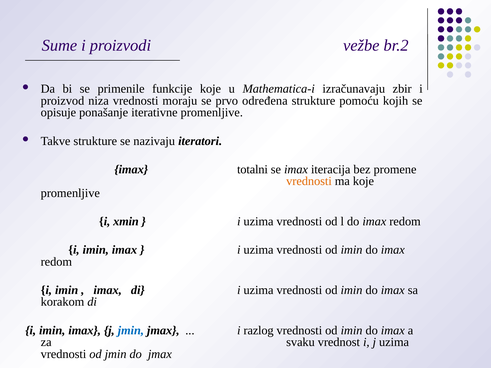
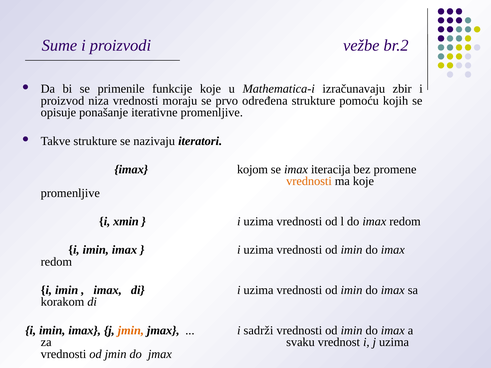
totalni: totalni -> kojom
jmin at (131, 331) colour: blue -> orange
razlog: razlog -> sadrži
